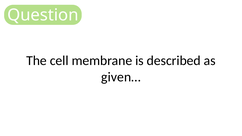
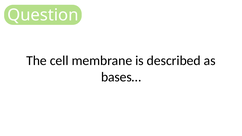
given…: given… -> bases…
